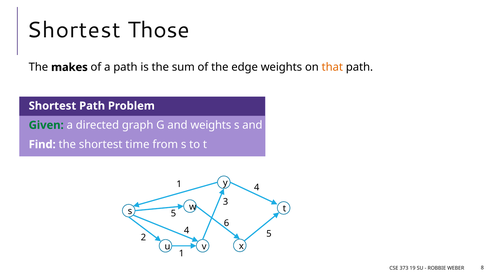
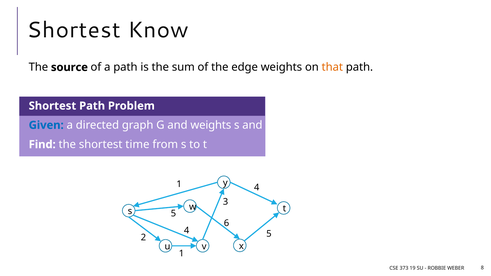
Those: Those -> Know
makes: makes -> source
Given colour: green -> blue
